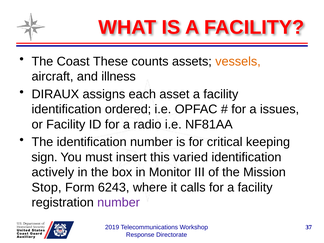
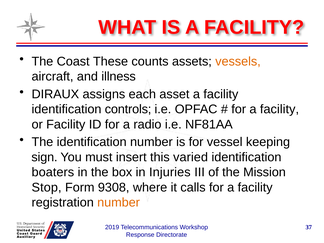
ordered: ordered -> controls
issues at (280, 109): issues -> facility
critical: critical -> vessel
actively: actively -> boaters
Monitor: Monitor -> Injuries
6243: 6243 -> 9308
number at (119, 203) colour: purple -> orange
